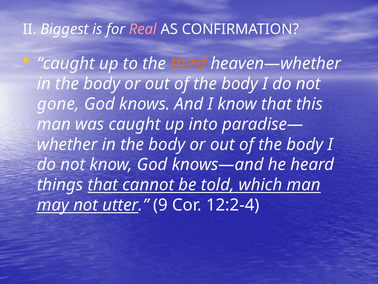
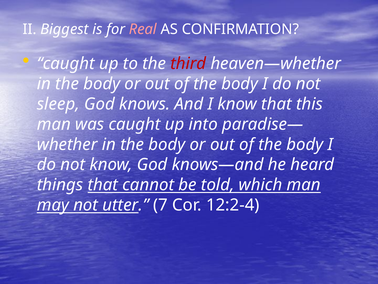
third colour: orange -> red
gone: gone -> sleep
9: 9 -> 7
